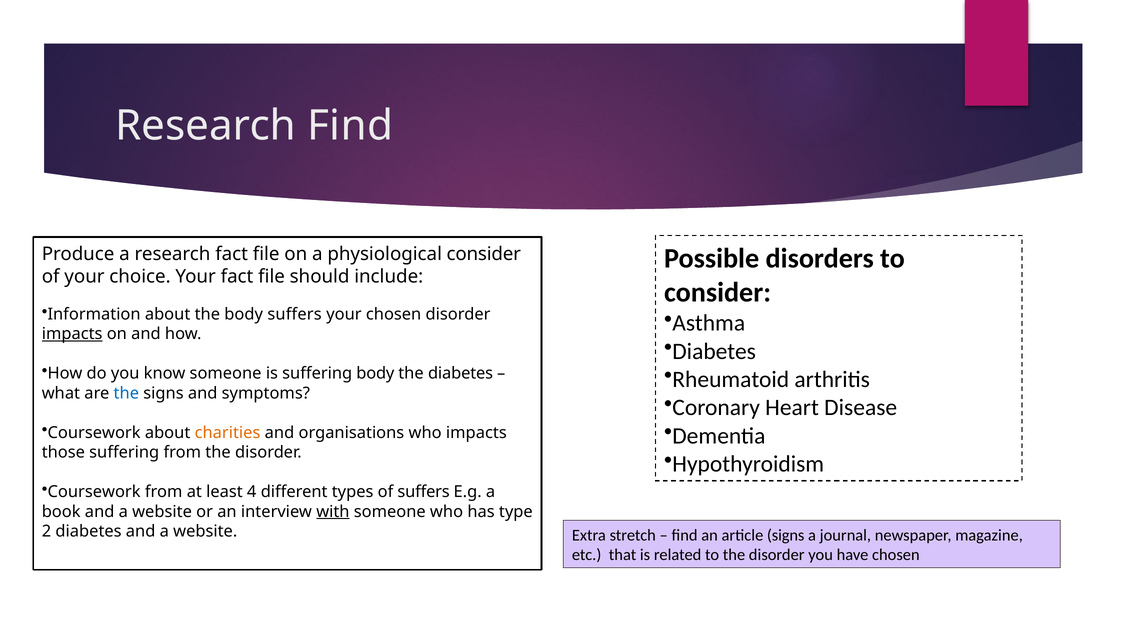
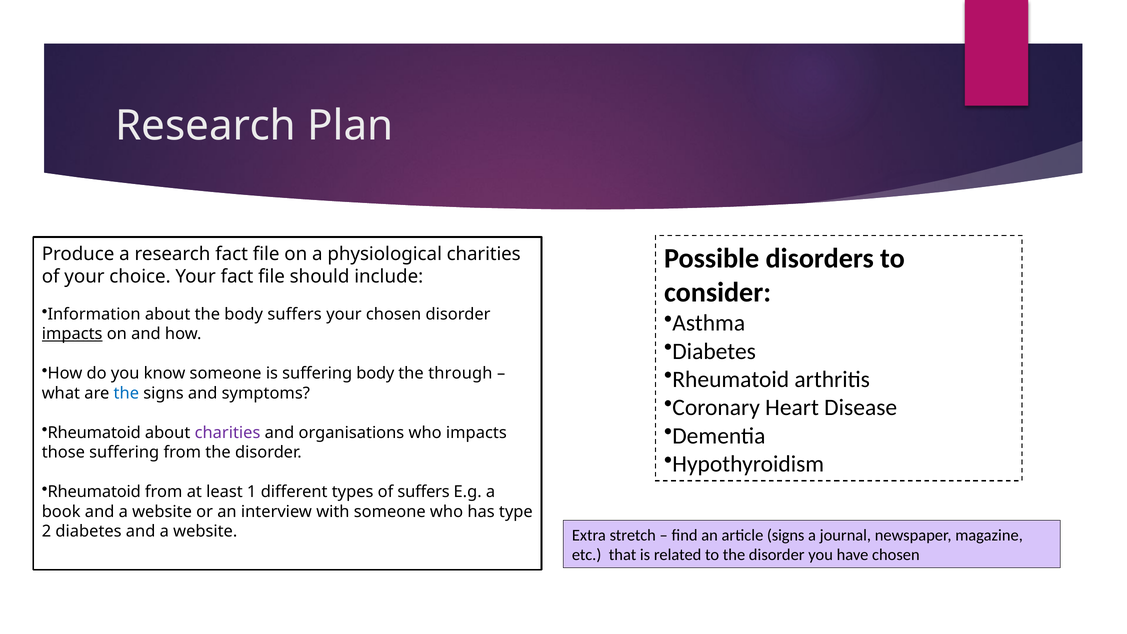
Research Find: Find -> Plan
physiological consider: consider -> charities
the diabetes: diabetes -> through
Coursework at (94, 433): Coursework -> Rheumatoid
charities at (228, 433) colour: orange -> purple
Coursework at (94, 492): Coursework -> Rheumatoid
4: 4 -> 1
with underline: present -> none
